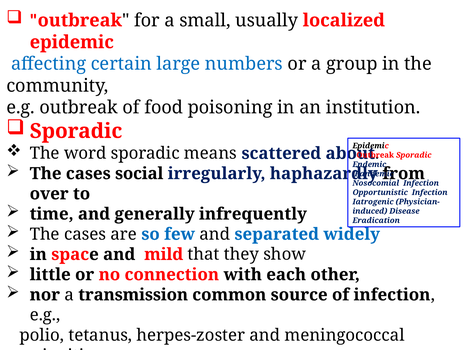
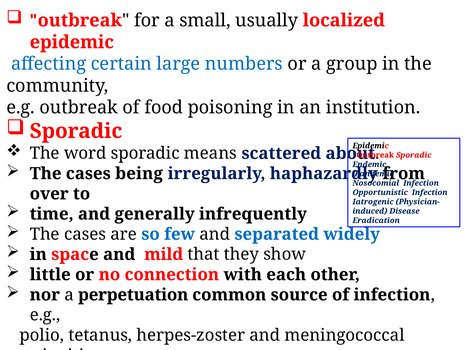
social: social -> being
a transmission: transmission -> perpetuation
